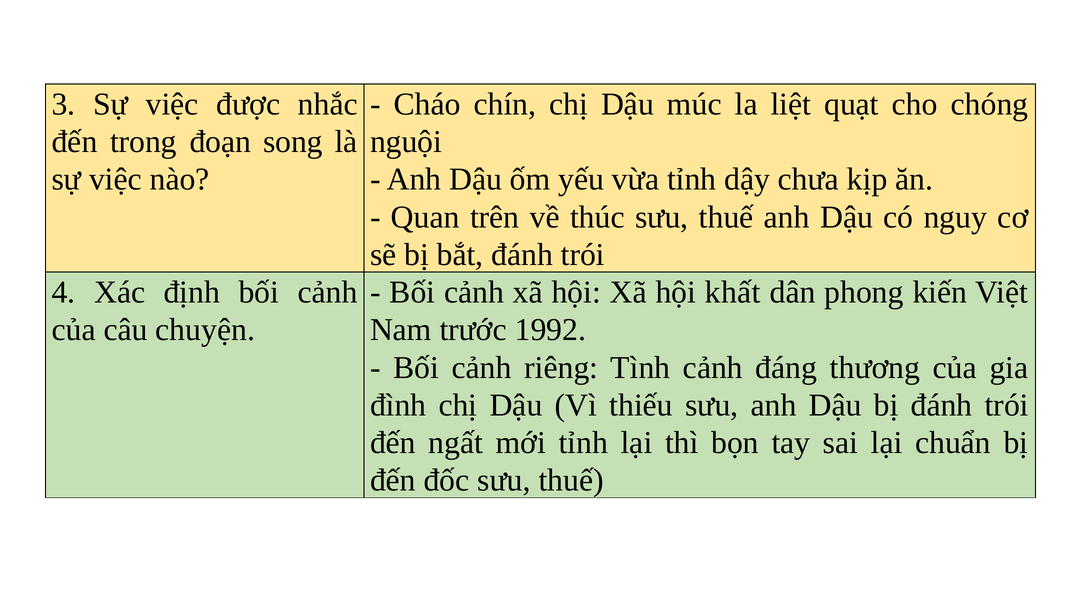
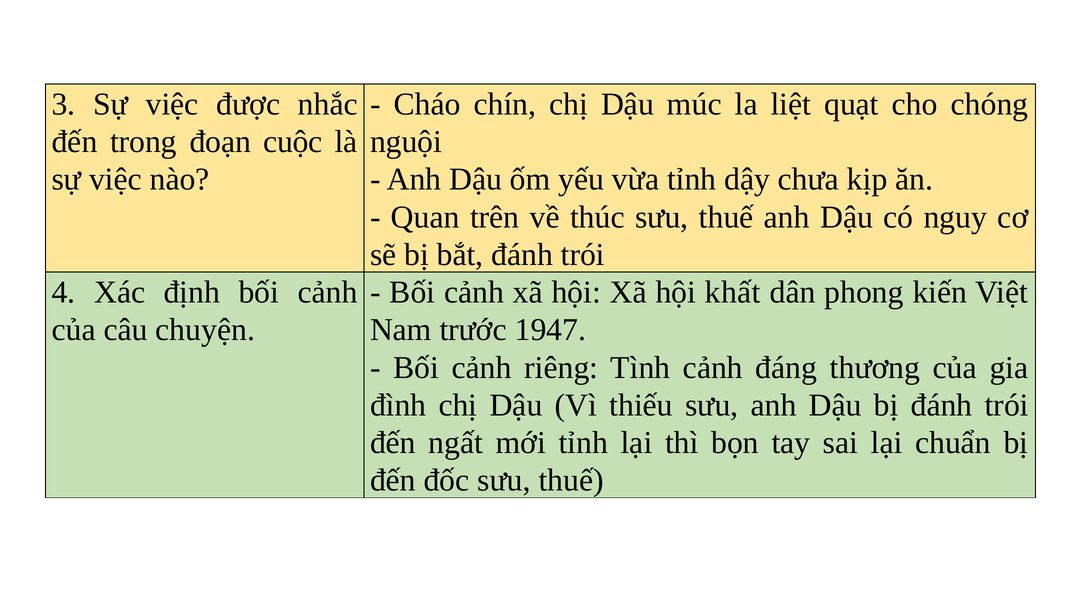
song: song -> cuộc
1992: 1992 -> 1947
